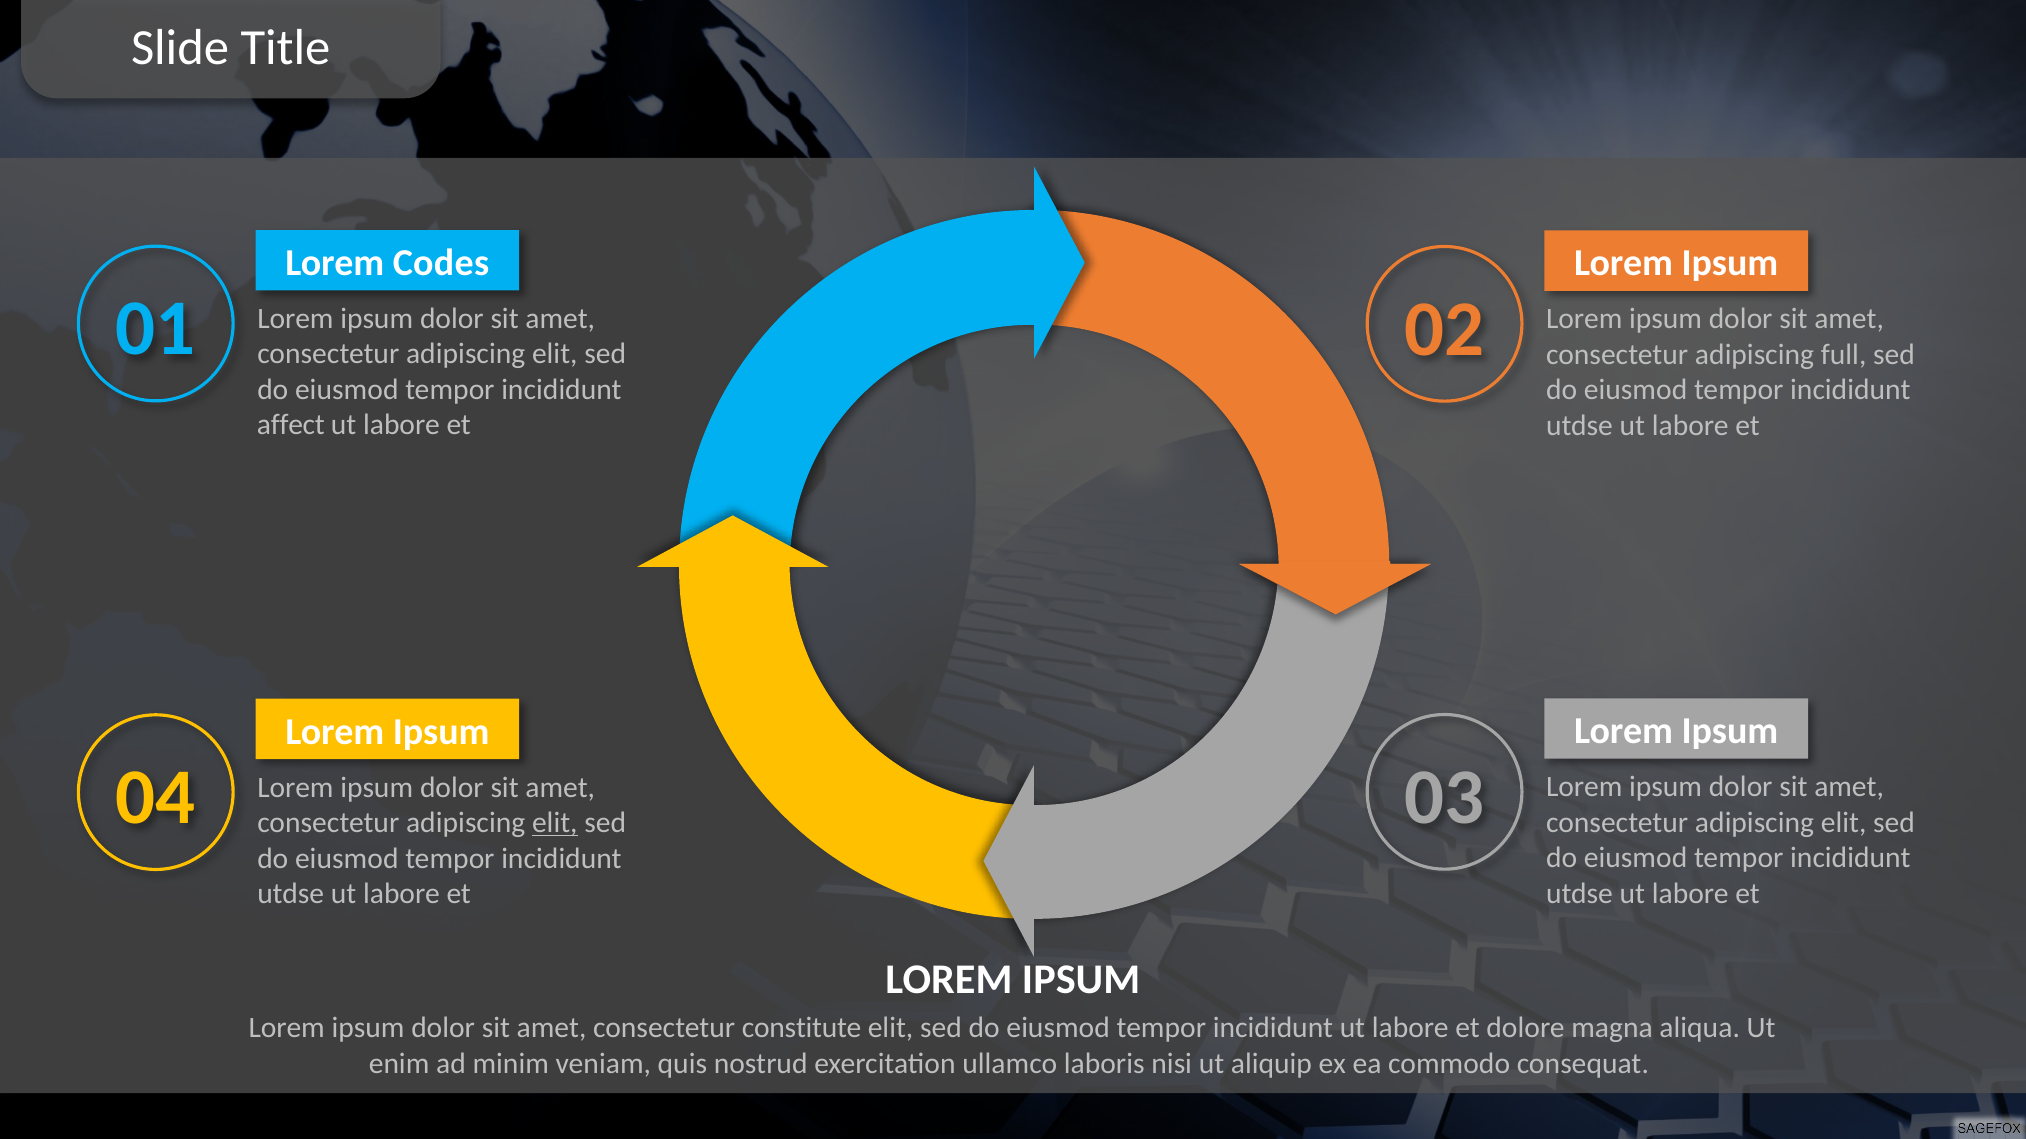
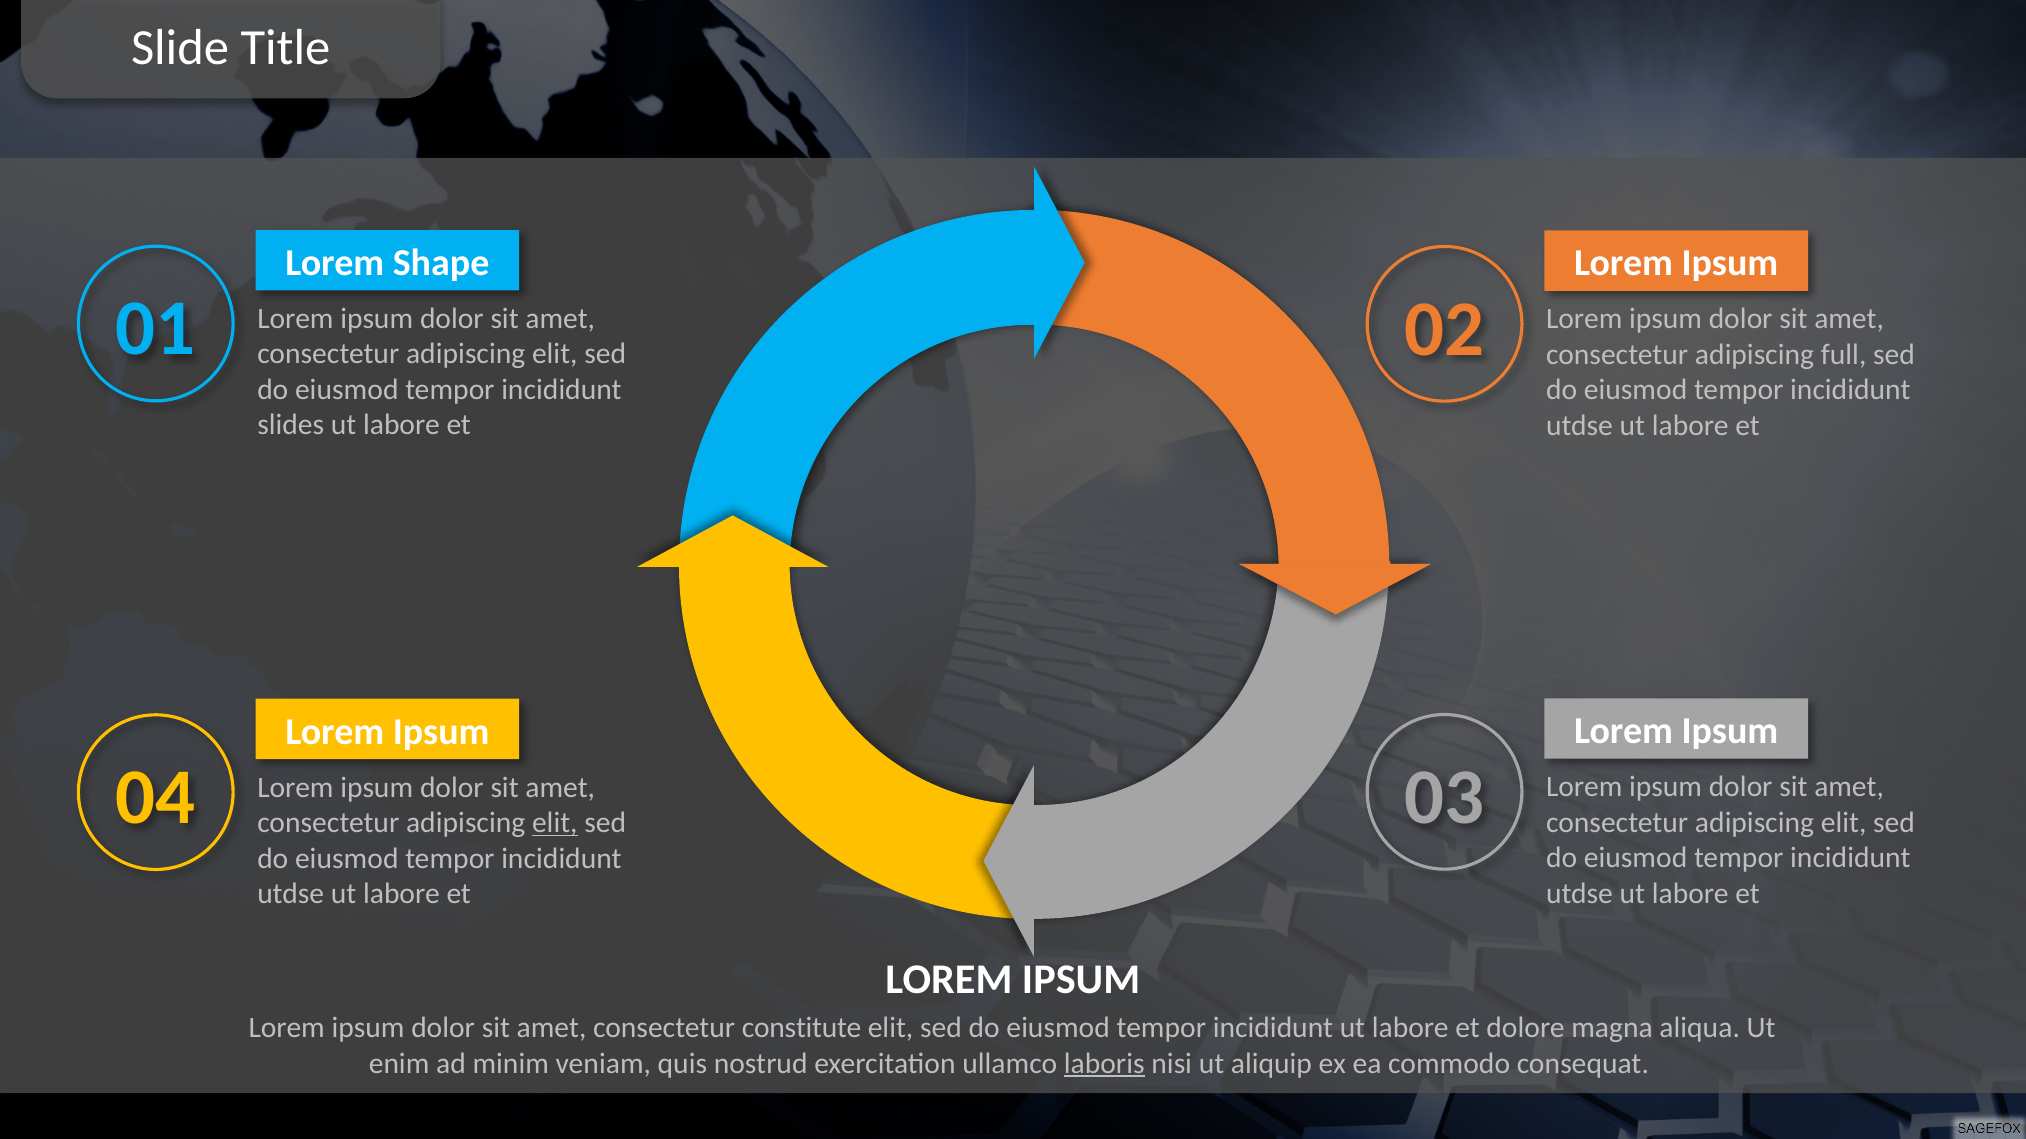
Codes: Codes -> Shape
affect: affect -> slides
laboris underline: none -> present
